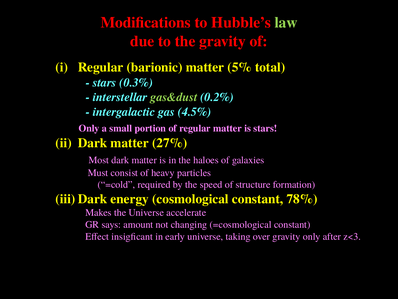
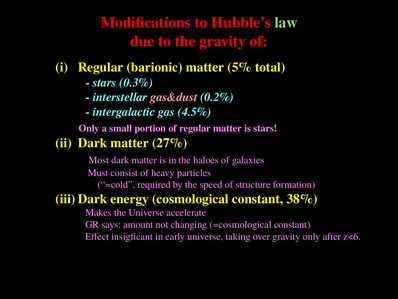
gas&dust colour: light green -> pink
78%: 78% -> 38%
z<3: z<3 -> z<6
